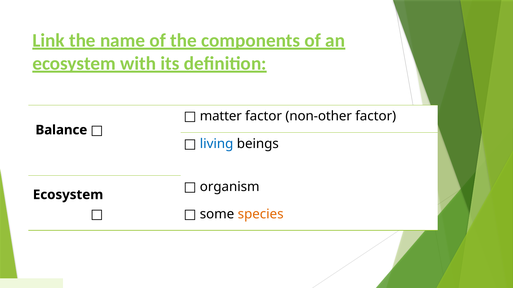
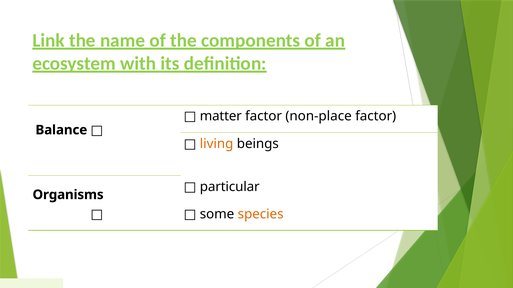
non-other: non-other -> non-place
living colour: blue -> orange
organism: organism -> particular
Ecosystem at (68, 195): Ecosystem -> Organisms
